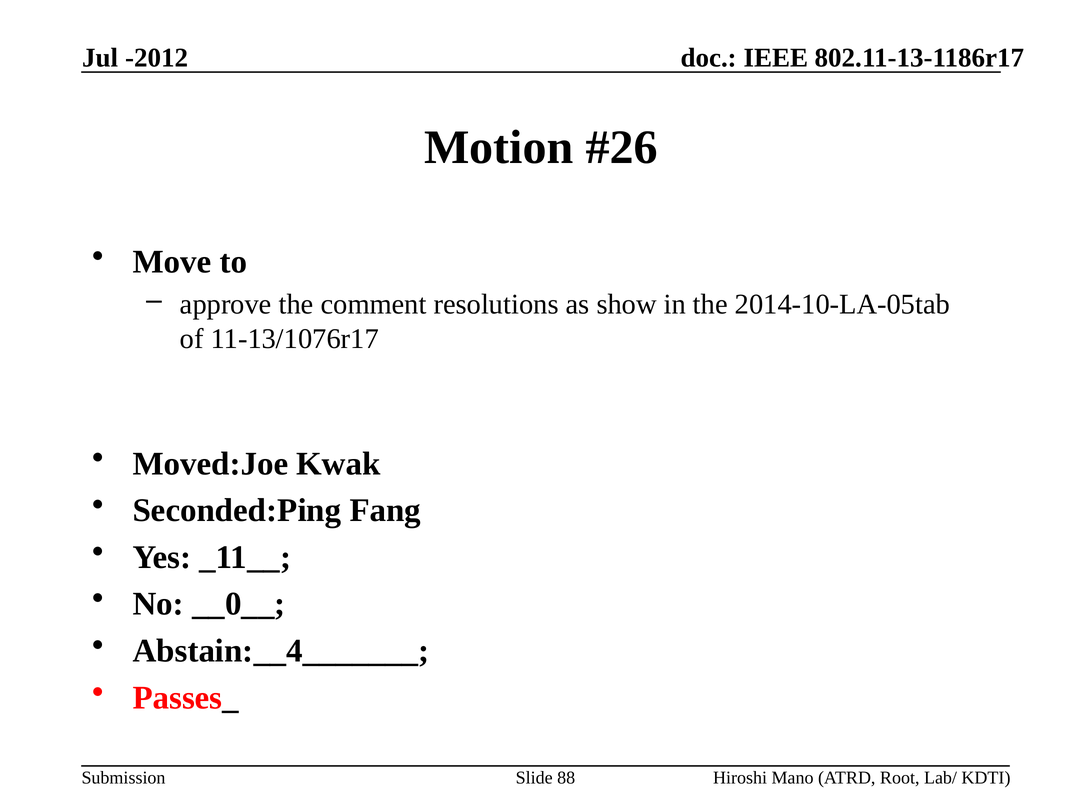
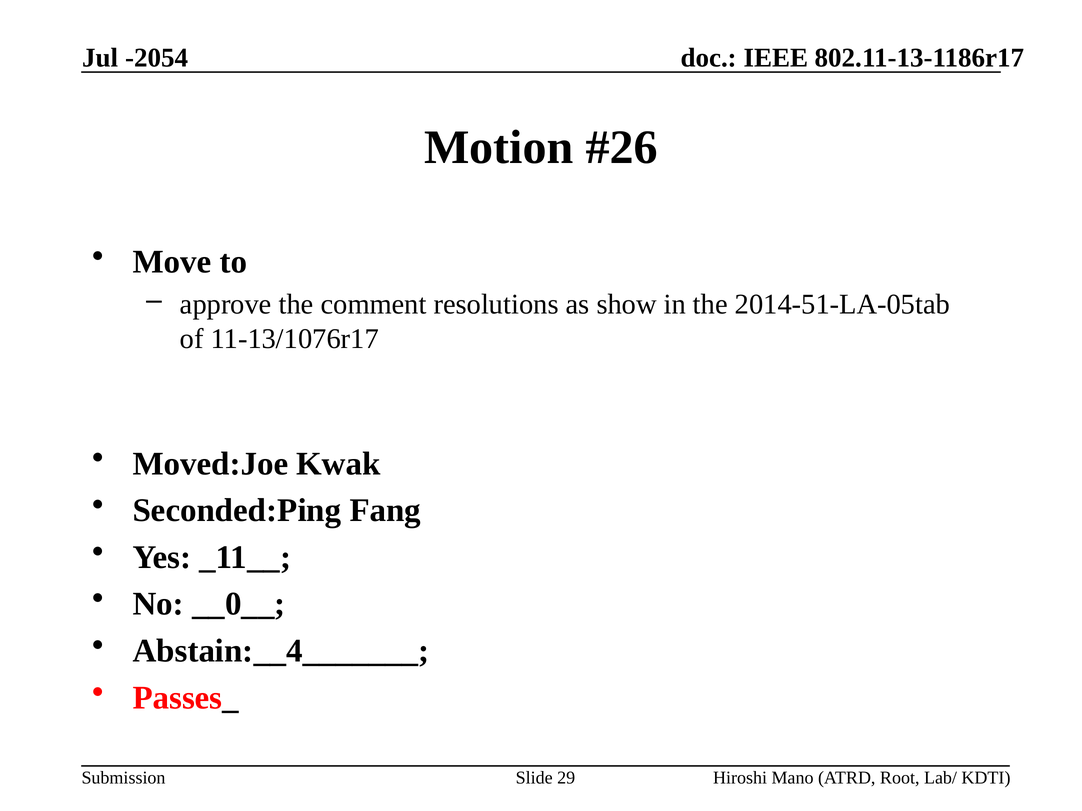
-2012: -2012 -> -2054
2014-10-LA-05tab: 2014-10-LA-05tab -> 2014-51-LA-05tab
88: 88 -> 29
